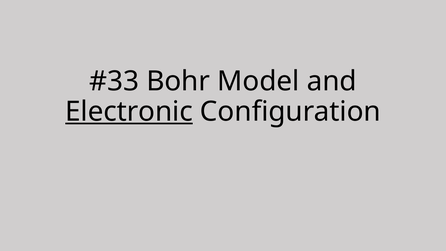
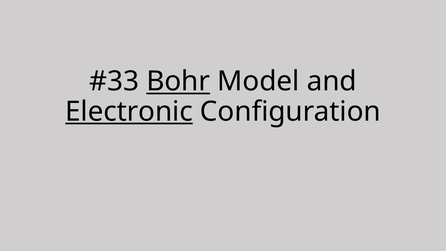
Bohr underline: none -> present
